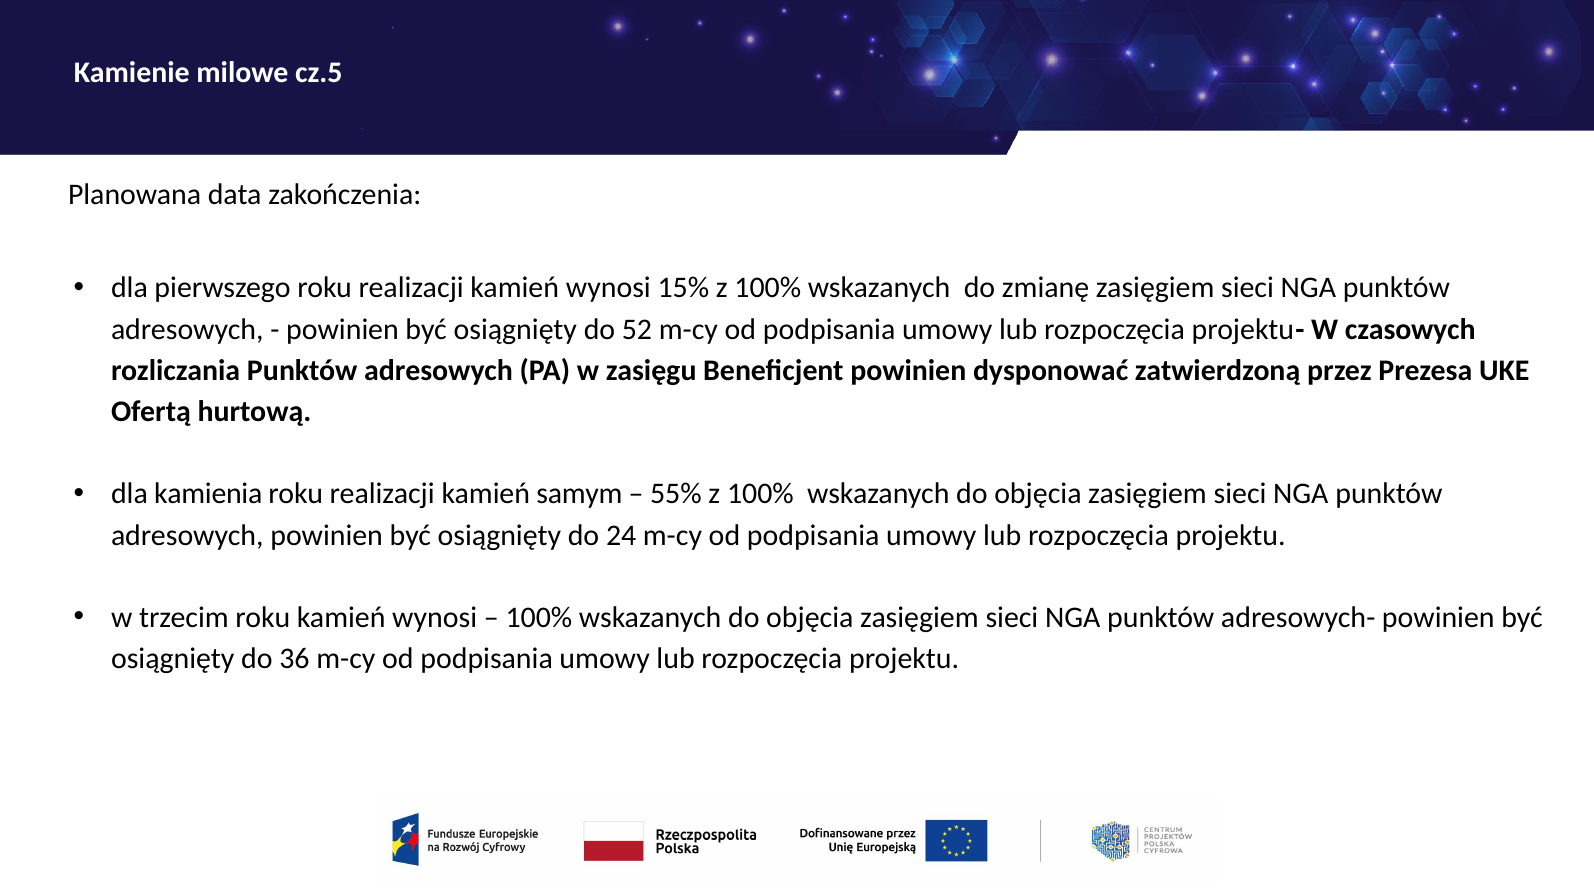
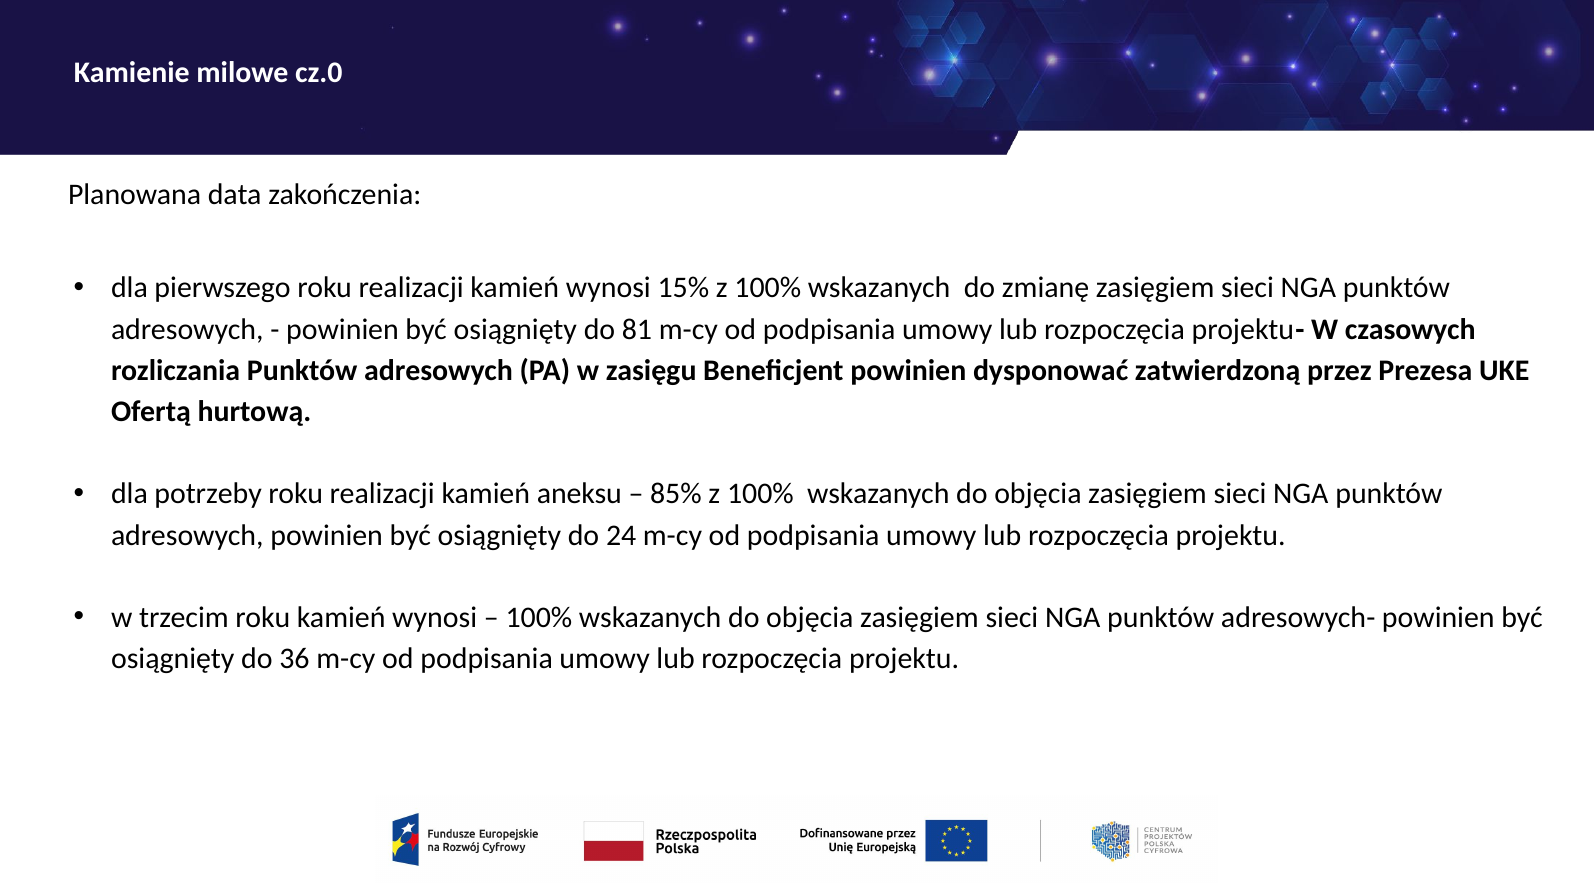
cz.5: cz.5 -> cz.0
52: 52 -> 81
kamienia: kamienia -> potrzeby
samym: samym -> aneksu
55%: 55% -> 85%
